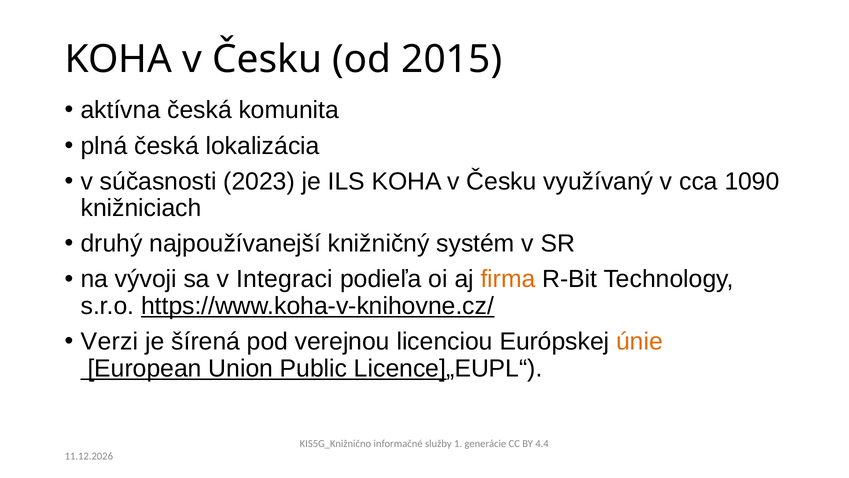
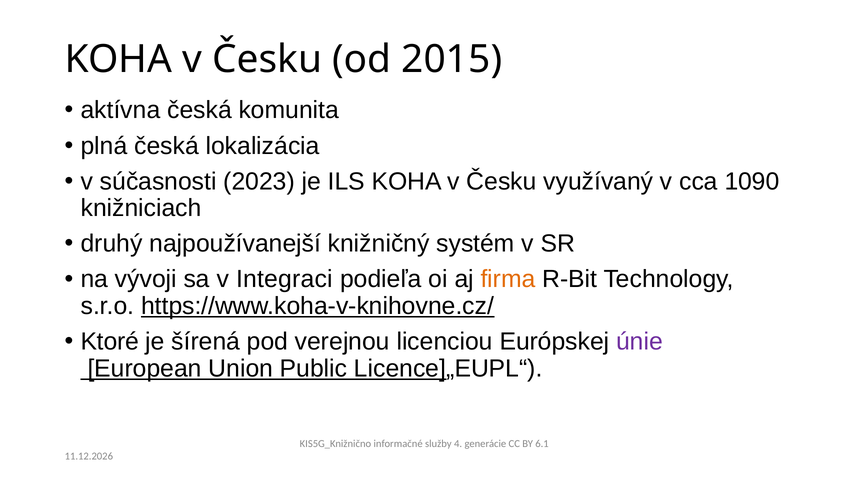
Verzi: Verzi -> Ktoré
únie colour: orange -> purple
1: 1 -> 4
4.4: 4.4 -> 6.1
